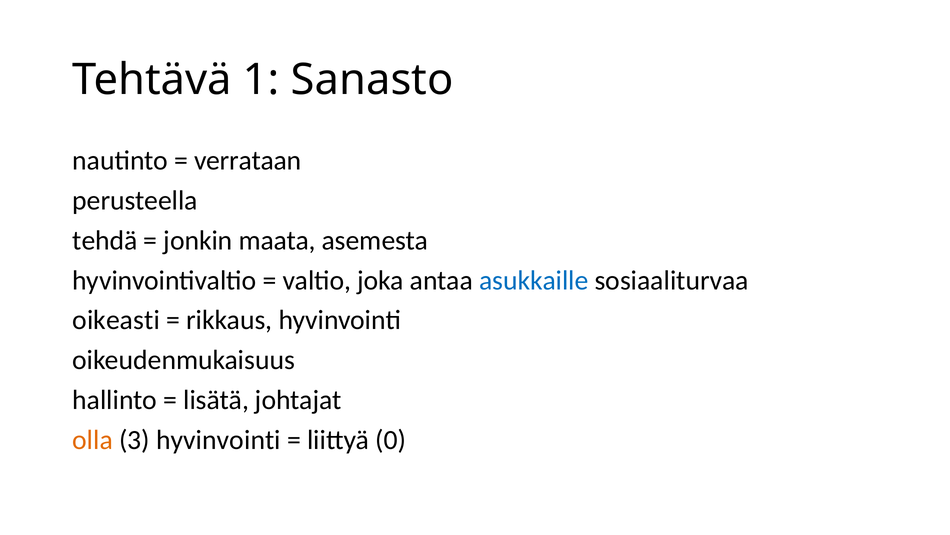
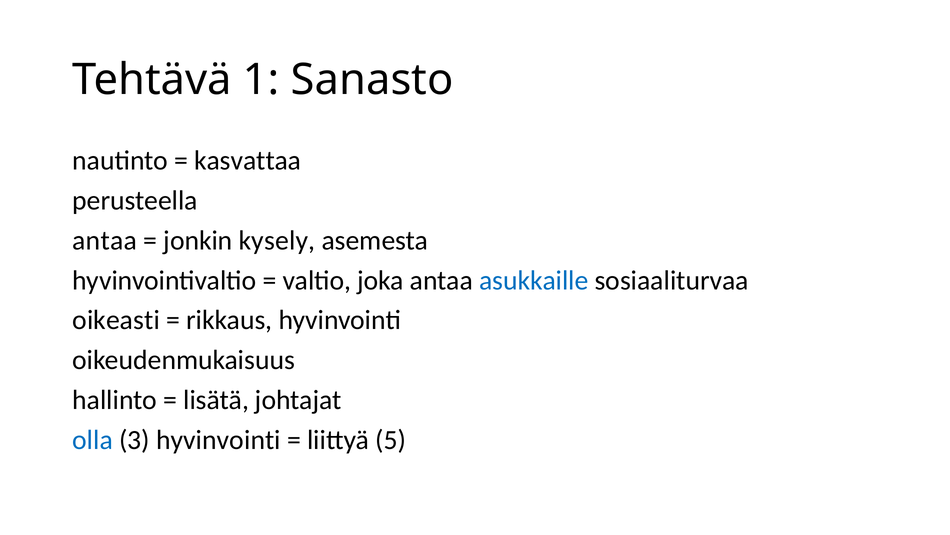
verrataan: verrataan -> kasvattaa
tehdä at (105, 240): tehdä -> antaa
maata: maata -> kysely
olla colour: orange -> blue
0: 0 -> 5
